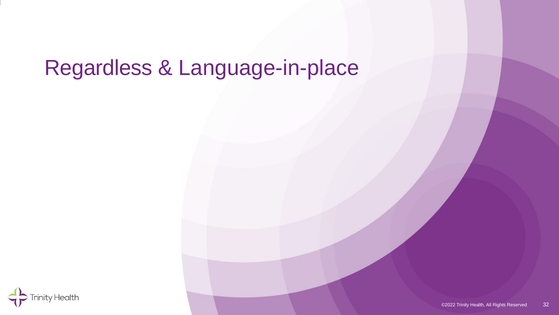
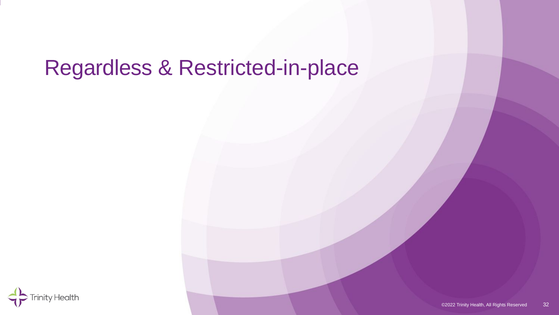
Language-in-place: Language-in-place -> Restricted-in-place
